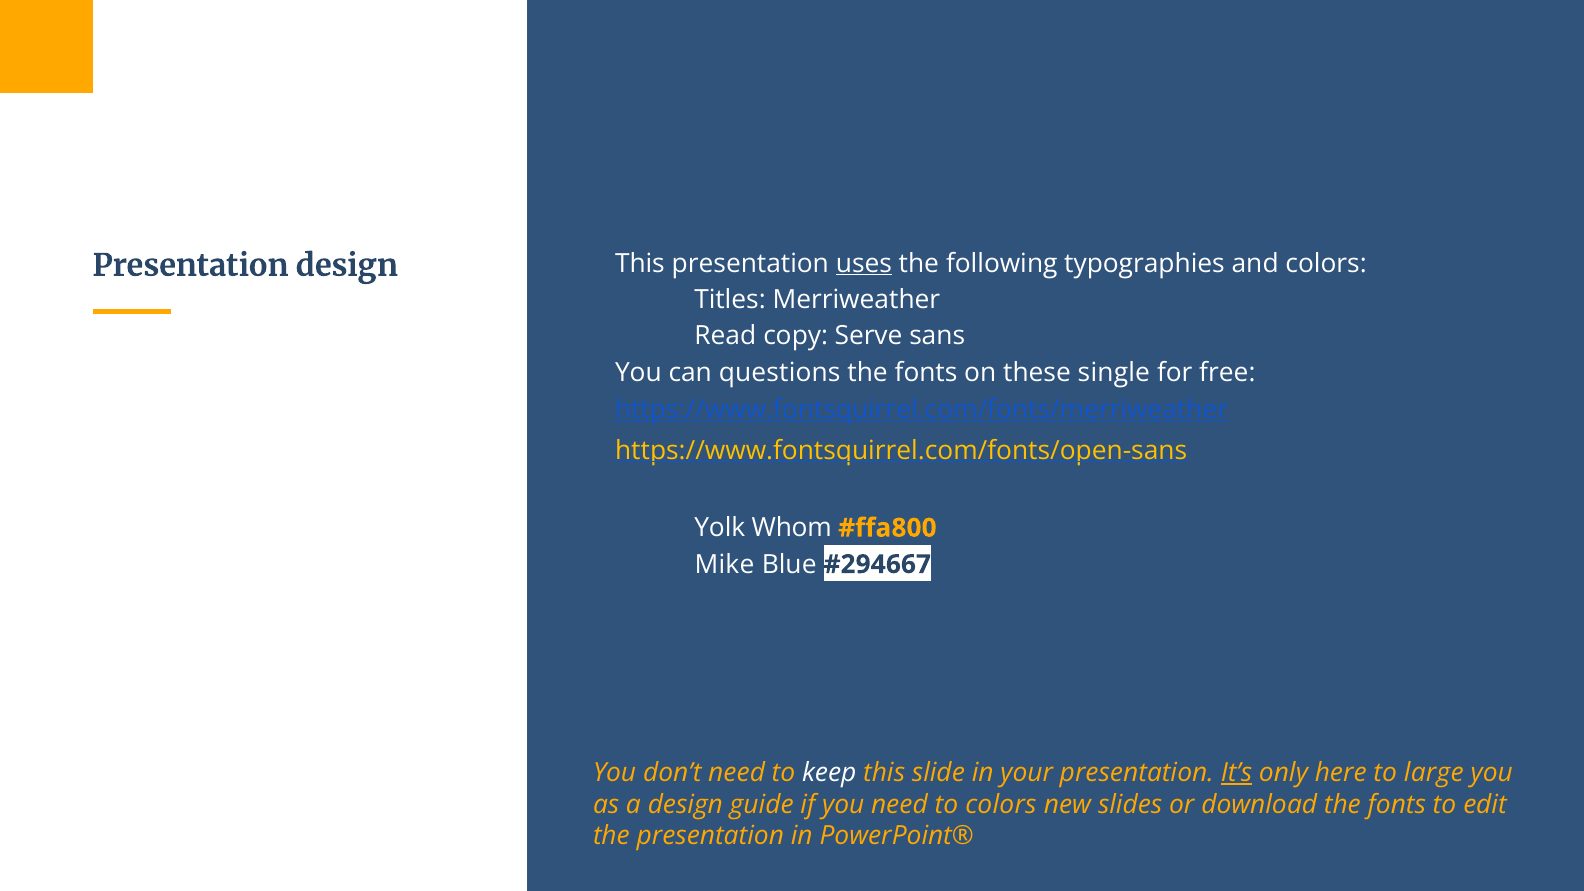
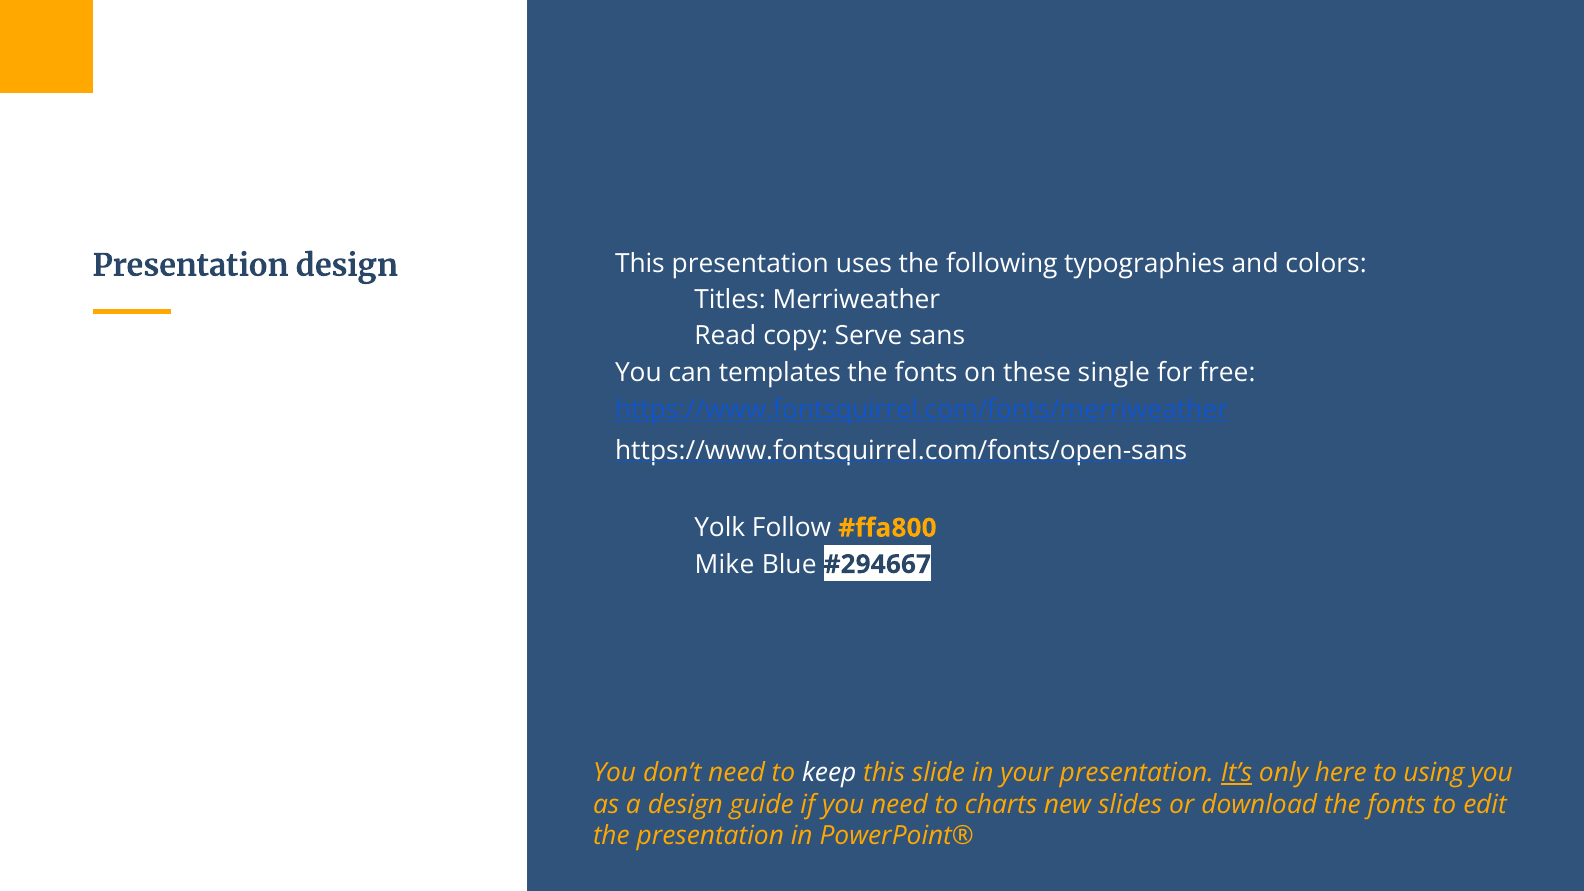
uses underline: present -> none
questions: questions -> templates
https://www.fontsquirrel.com/fonts/open-sans colour: yellow -> white
Whom: Whom -> Follow
large: large -> using
to colors: colors -> charts
